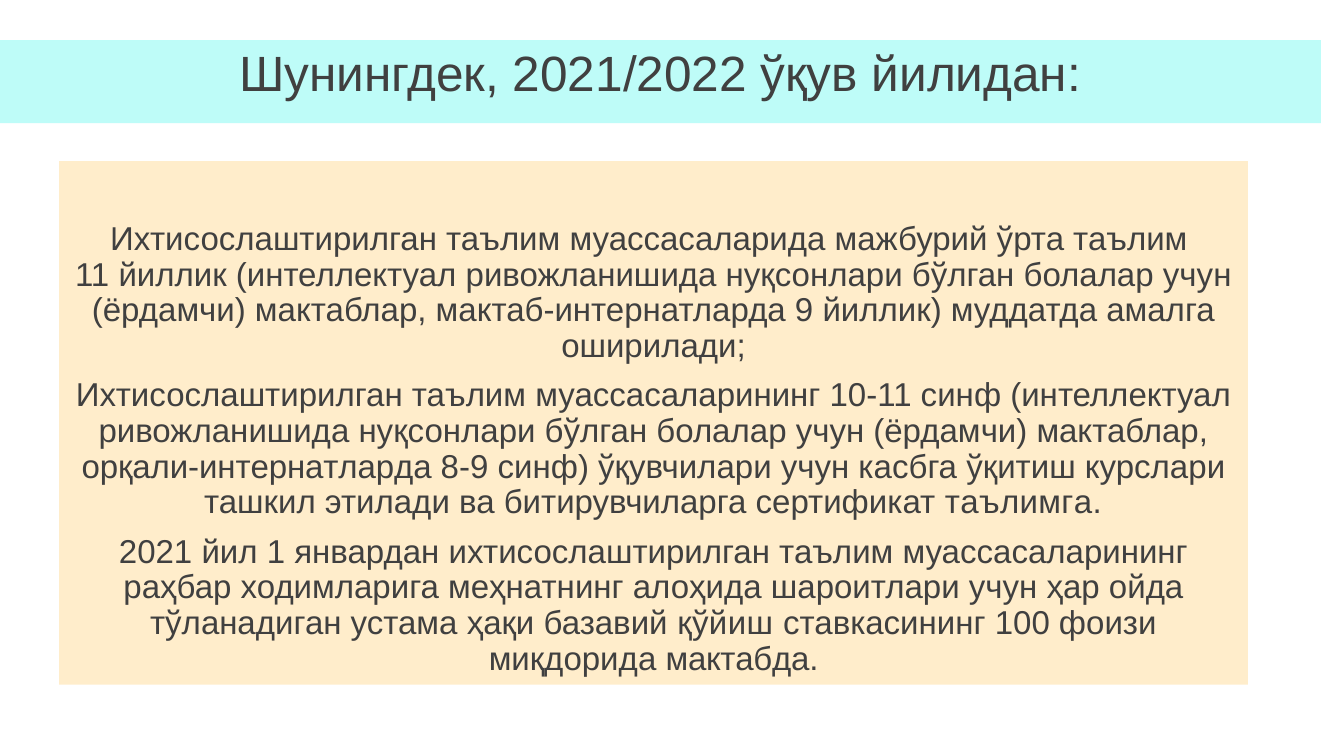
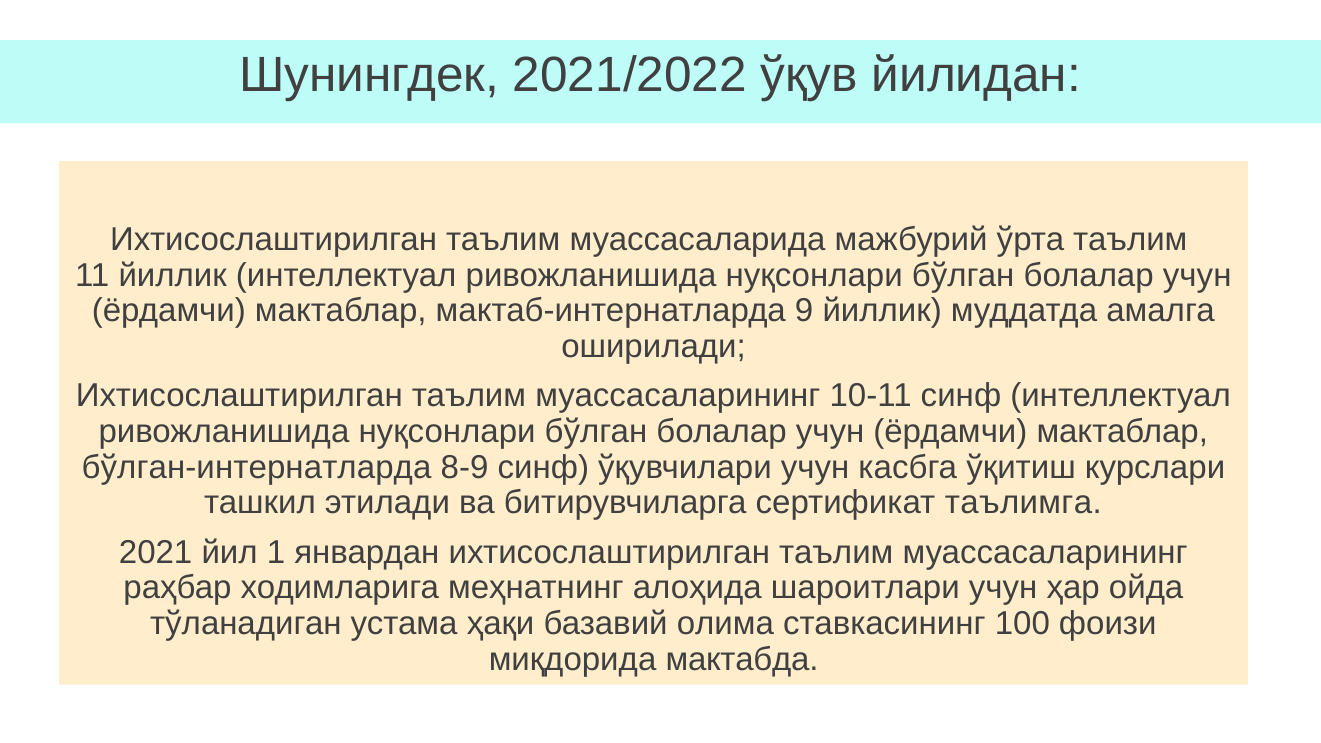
орқали-интернатларда: орқали-интернатларда -> бўлган-интернатларда
қўйиш: қўйиш -> олима
